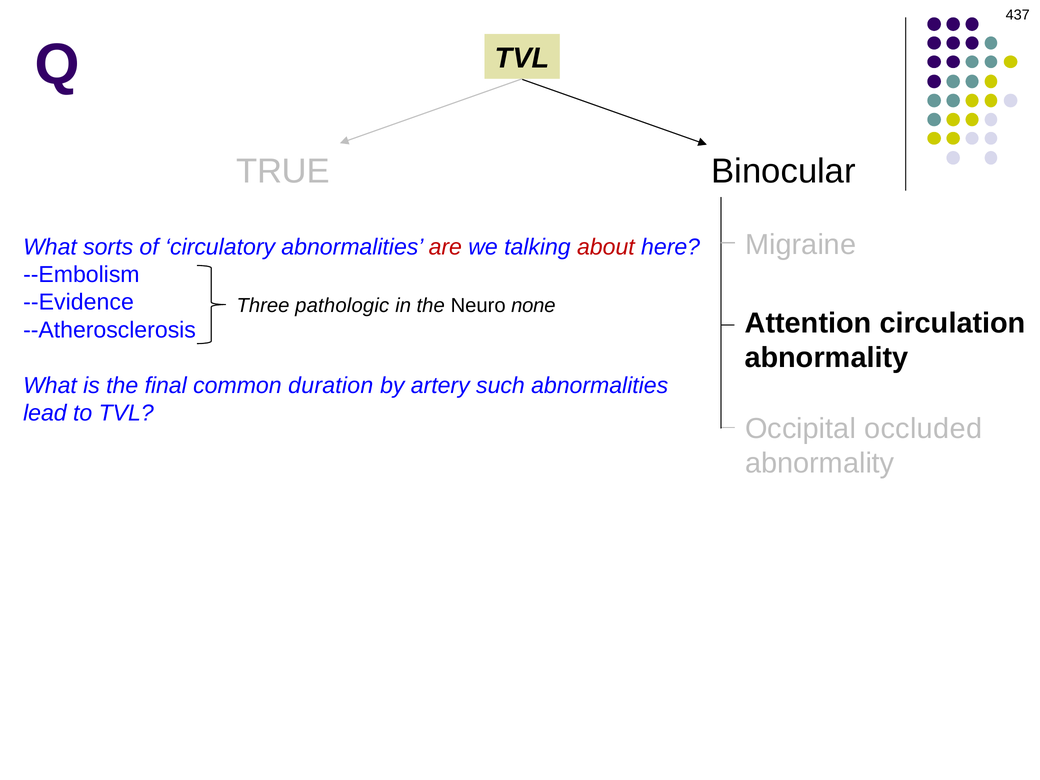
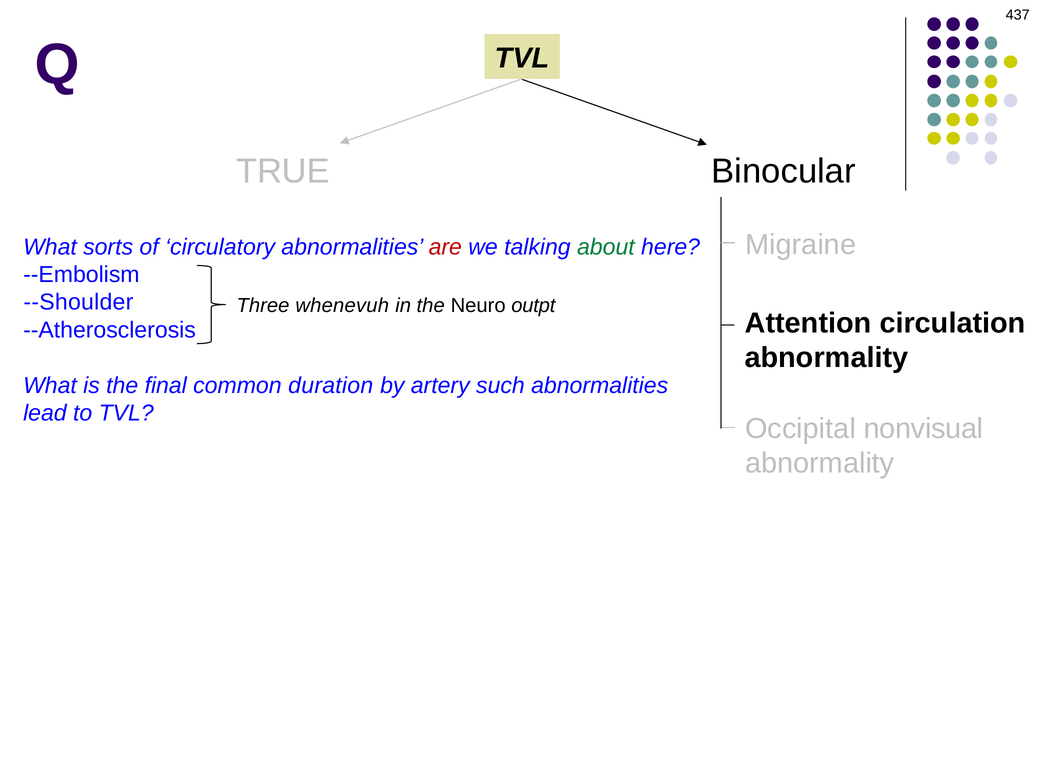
about colour: red -> green
--Evidence: --Evidence -> --Shoulder
pathologic: pathologic -> whenevuh
none: none -> outpt
occluded: occluded -> nonvisual
